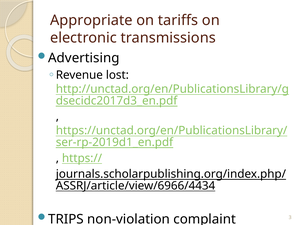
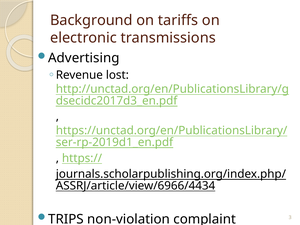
Appropriate: Appropriate -> Background
